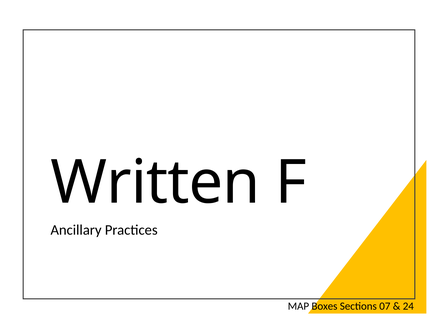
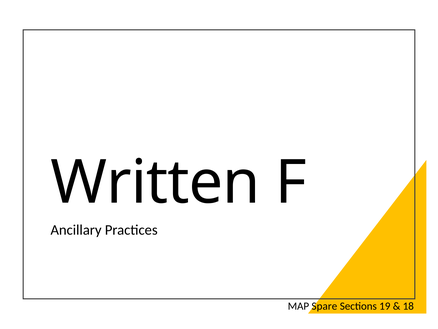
Boxes: Boxes -> Spare
07: 07 -> 19
24: 24 -> 18
